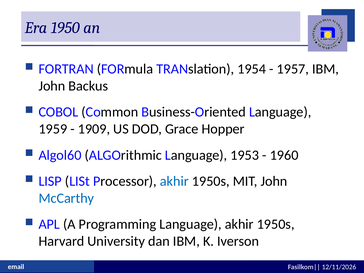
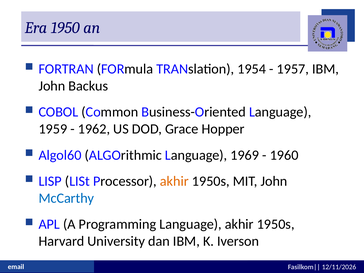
1909: 1909 -> 1962
1953: 1953 -> 1969
akhir at (174, 181) colour: blue -> orange
